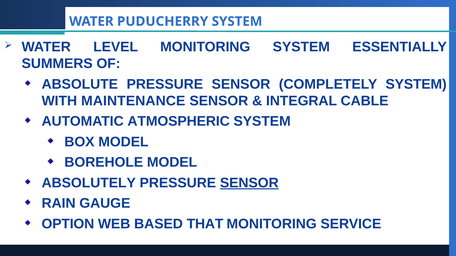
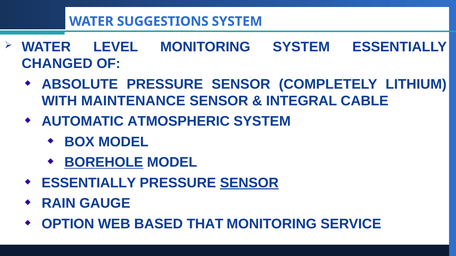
PUDUCHERRY: PUDUCHERRY -> SUGGESTIONS
SUMMERS: SUMMERS -> CHANGED
COMPLETELY SYSTEM: SYSTEM -> LITHIUM
BOREHOLE underline: none -> present
ABSOLUTELY at (89, 183): ABSOLUTELY -> ESSENTIALLY
